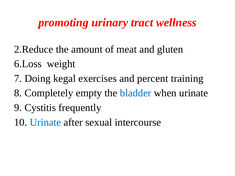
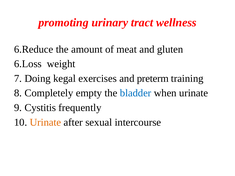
2.Reduce: 2.Reduce -> 6.Reduce
percent: percent -> preterm
Urinate at (45, 122) colour: blue -> orange
